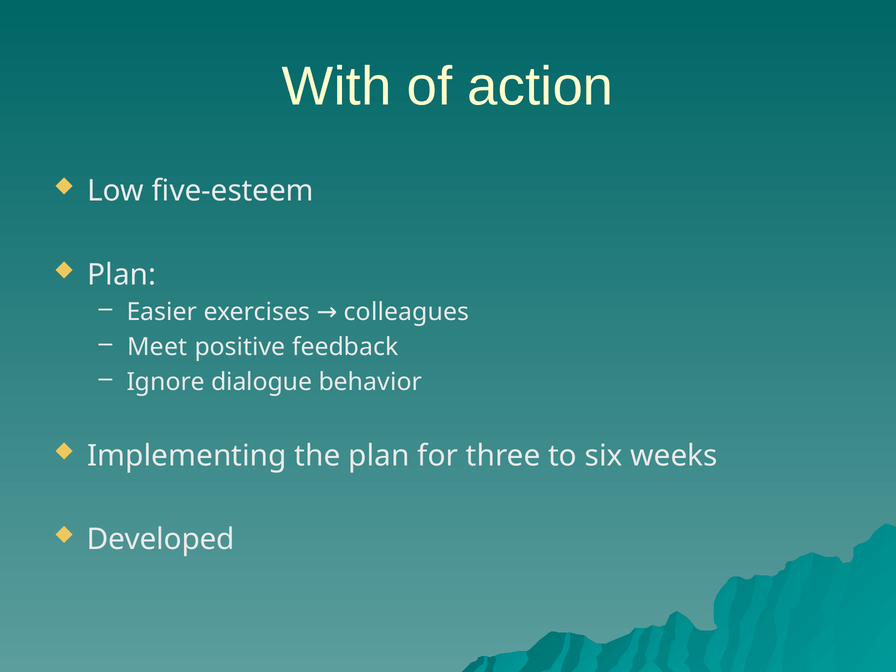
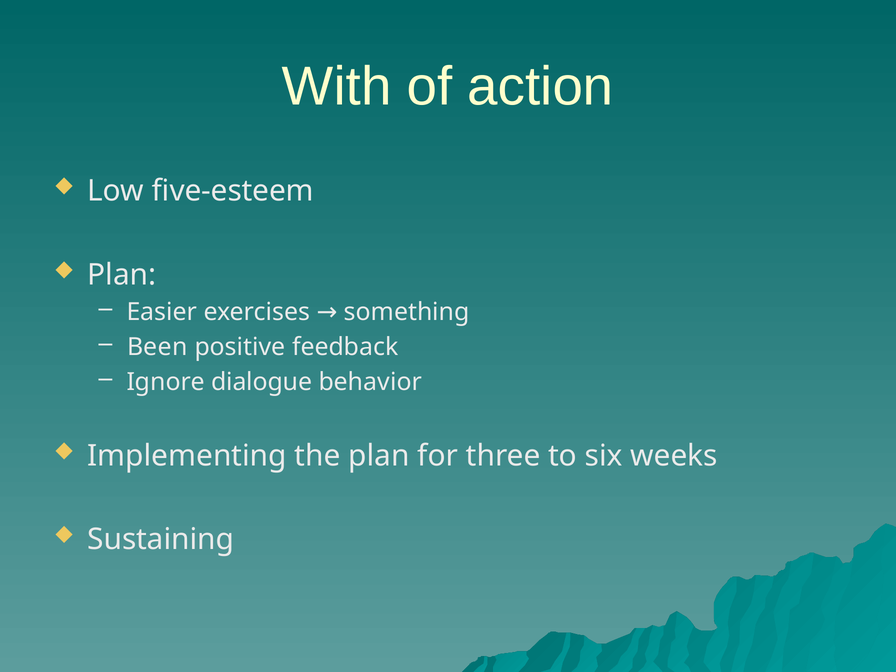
colleagues: colleagues -> something
Meet: Meet -> Been
Developed: Developed -> Sustaining
